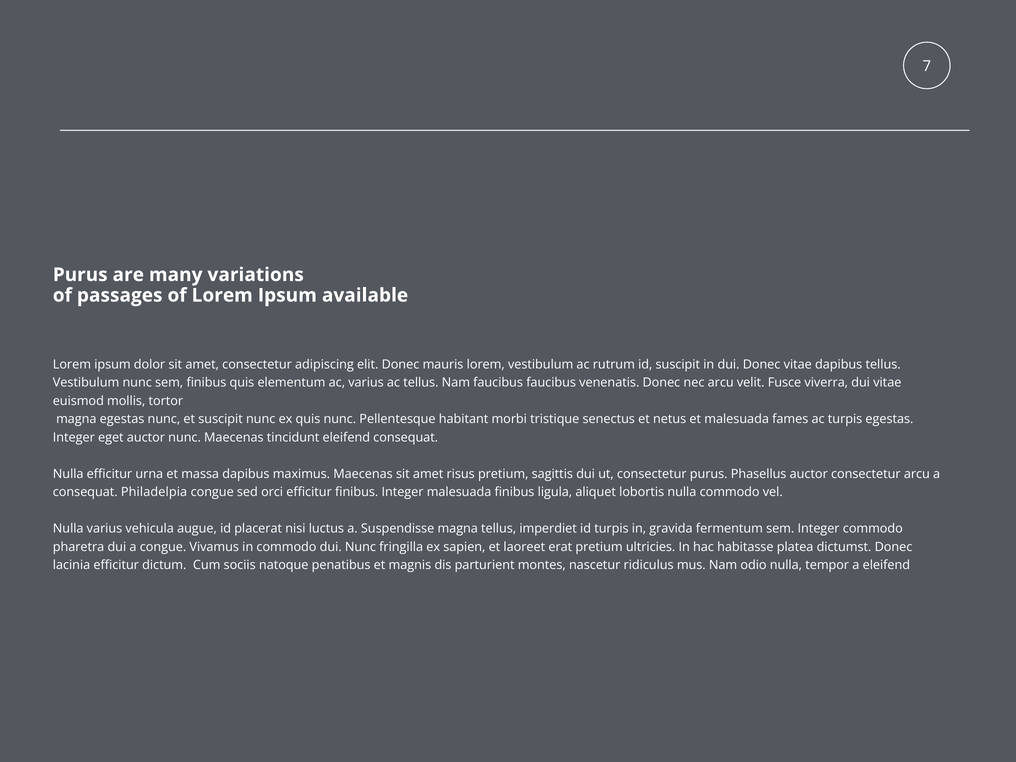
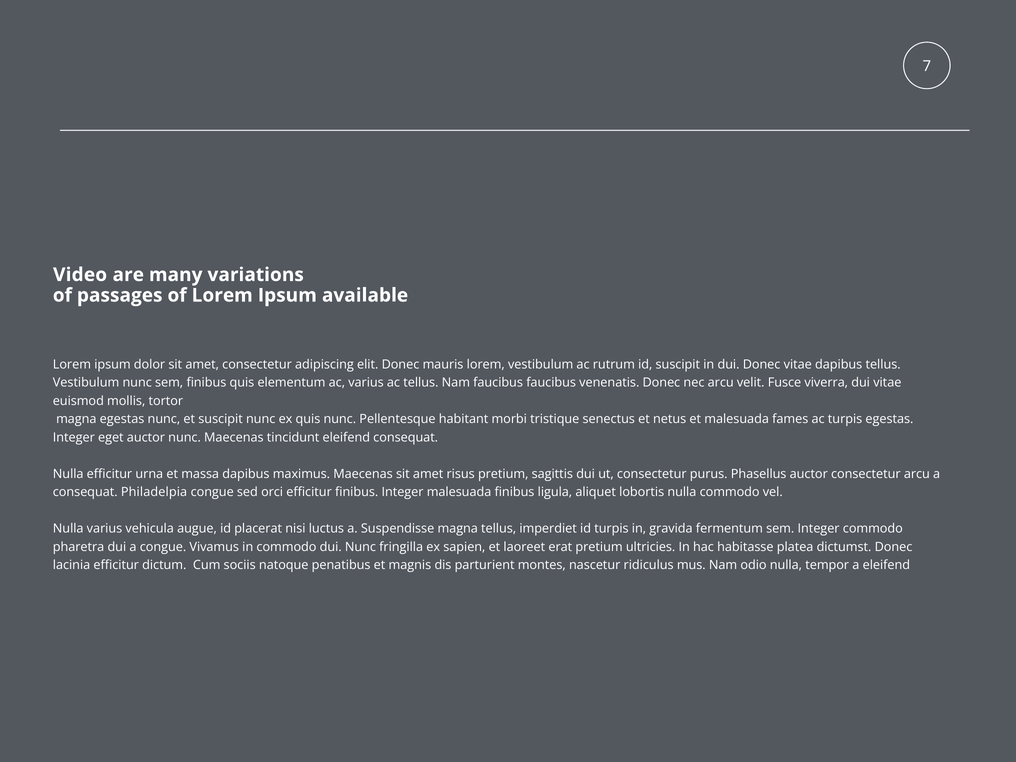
Purus at (80, 275): Purus -> Video
